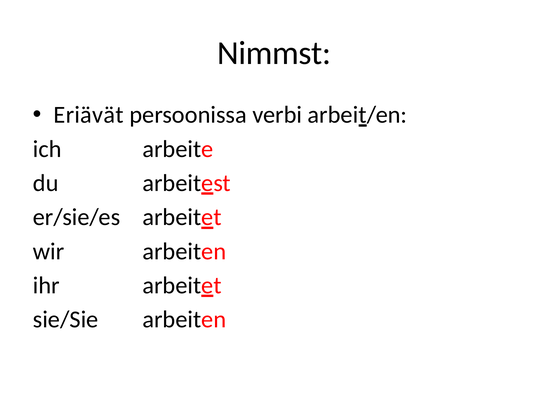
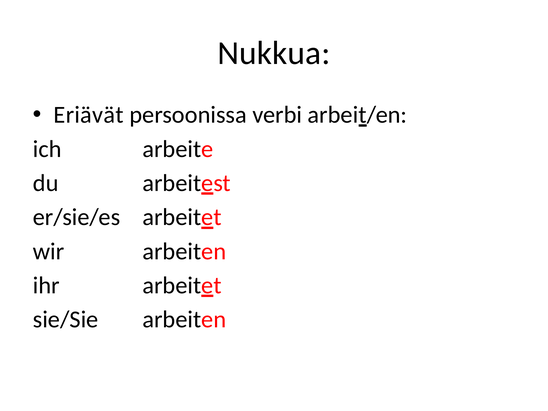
Nimmst: Nimmst -> Nukkua
